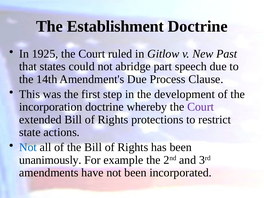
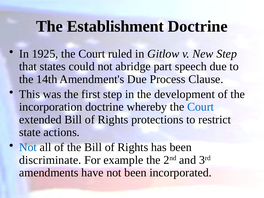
New Past: Past -> Step
Court at (201, 107) colour: purple -> blue
unanimously: unanimously -> discriminate
